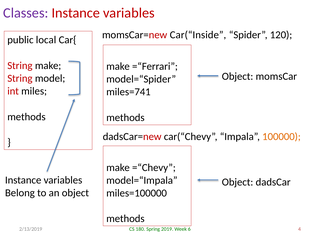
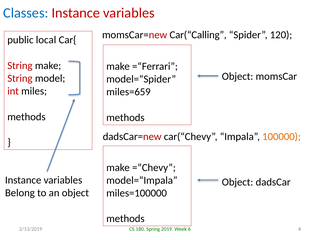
Classes colour: purple -> blue
Car(“Inside: Car(“Inside -> Car(“Calling
miles=741: miles=741 -> miles=659
